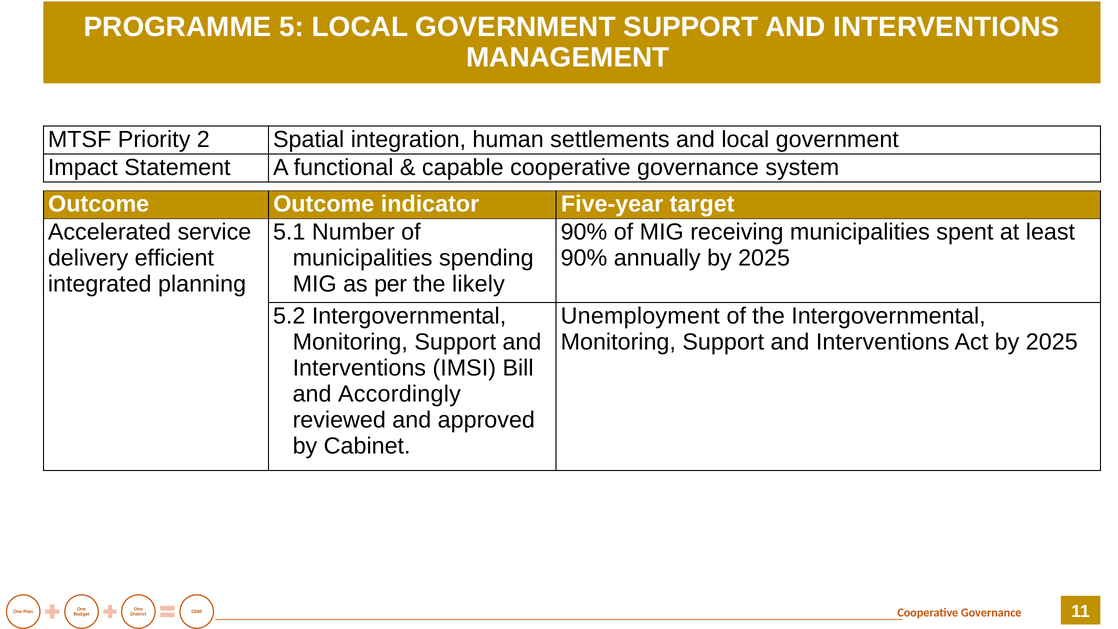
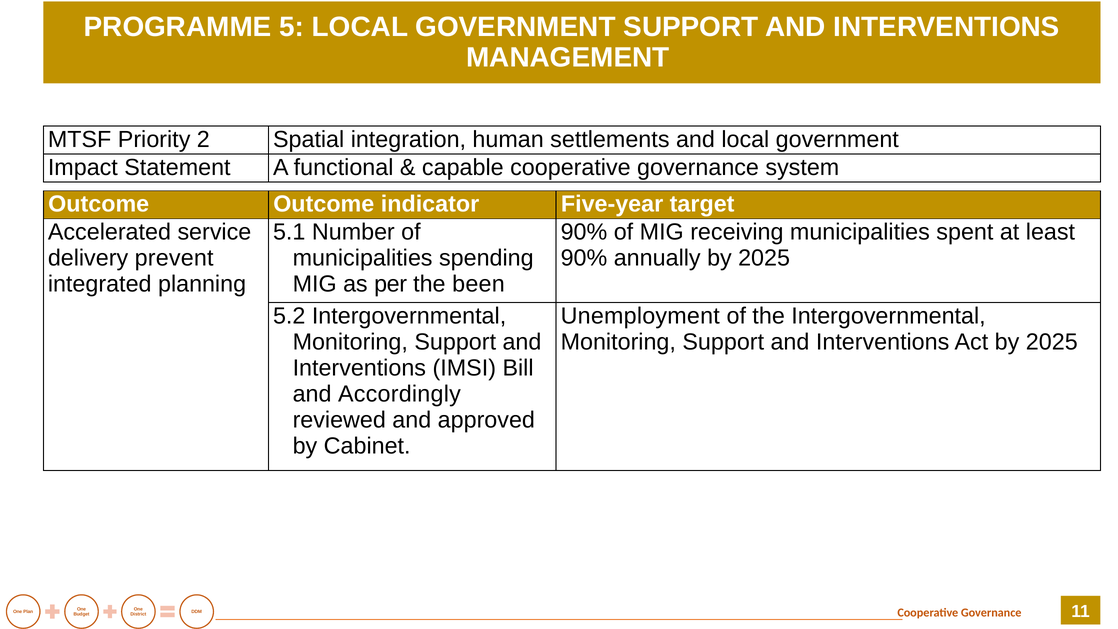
efficient: efficient -> prevent
likely: likely -> been
